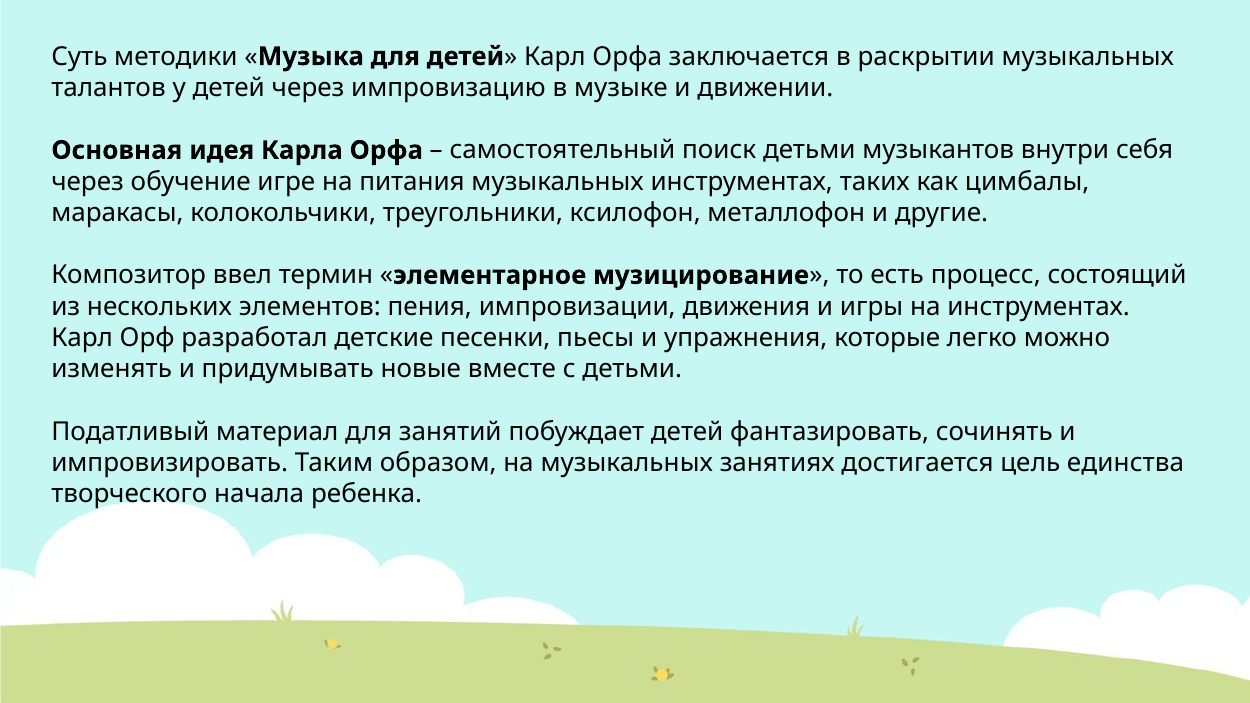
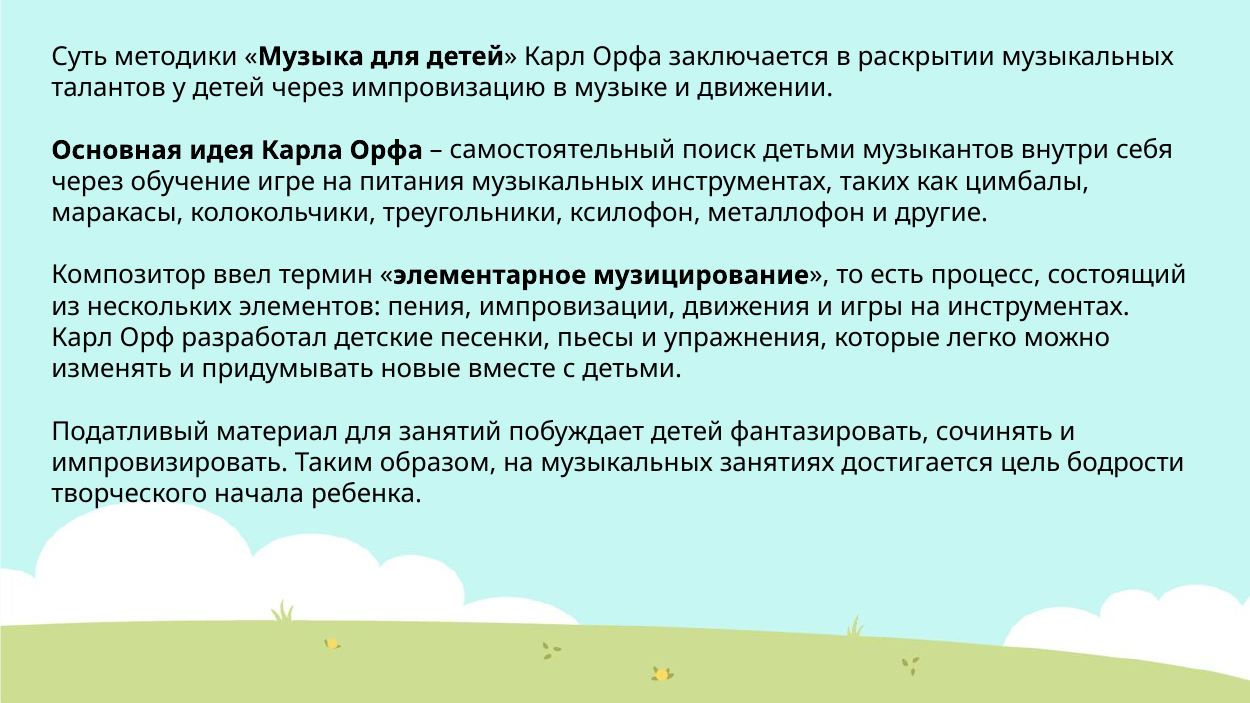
единства: единства -> бодрости
